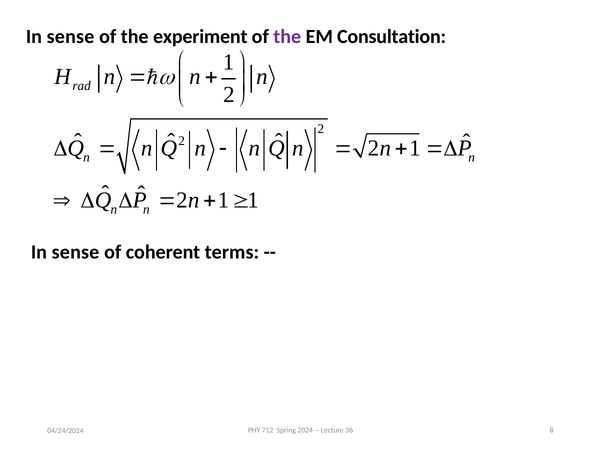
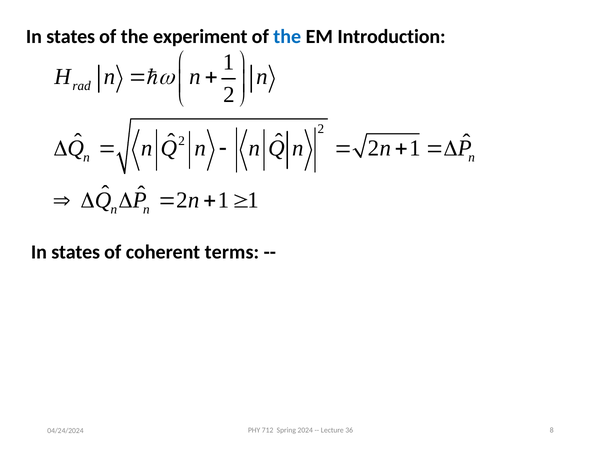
sense at (71, 36): sense -> states
the at (287, 36) colour: purple -> blue
Consultation: Consultation -> Introduction
sense at (75, 252): sense -> states
